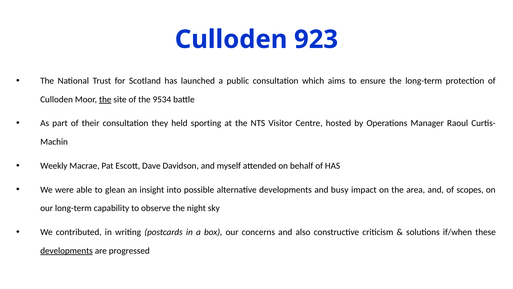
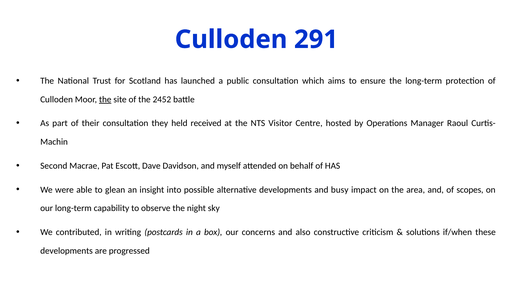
923: 923 -> 291
9534: 9534 -> 2452
sporting: sporting -> received
Weekly: Weekly -> Second
developments at (67, 250) underline: present -> none
